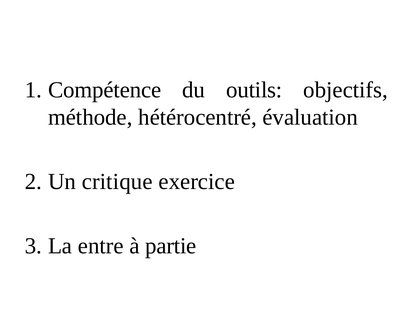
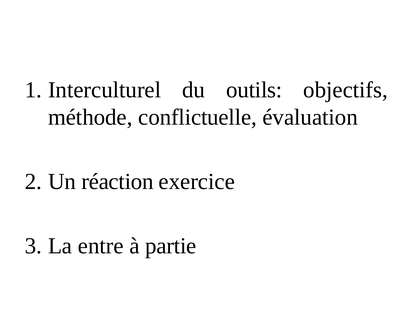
Compétence: Compétence -> Interculturel
hétérocentré: hétérocentré -> conflictuelle
critique: critique -> réaction
